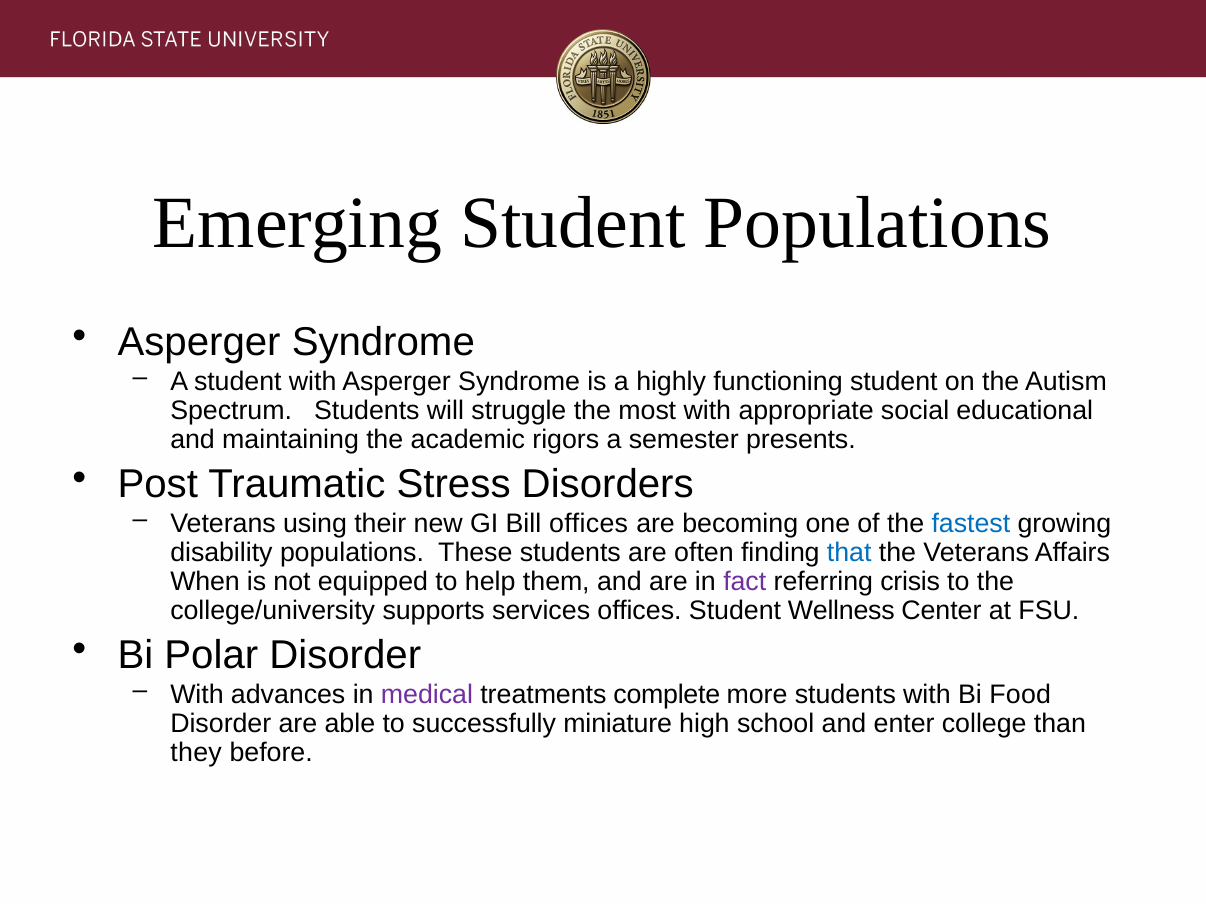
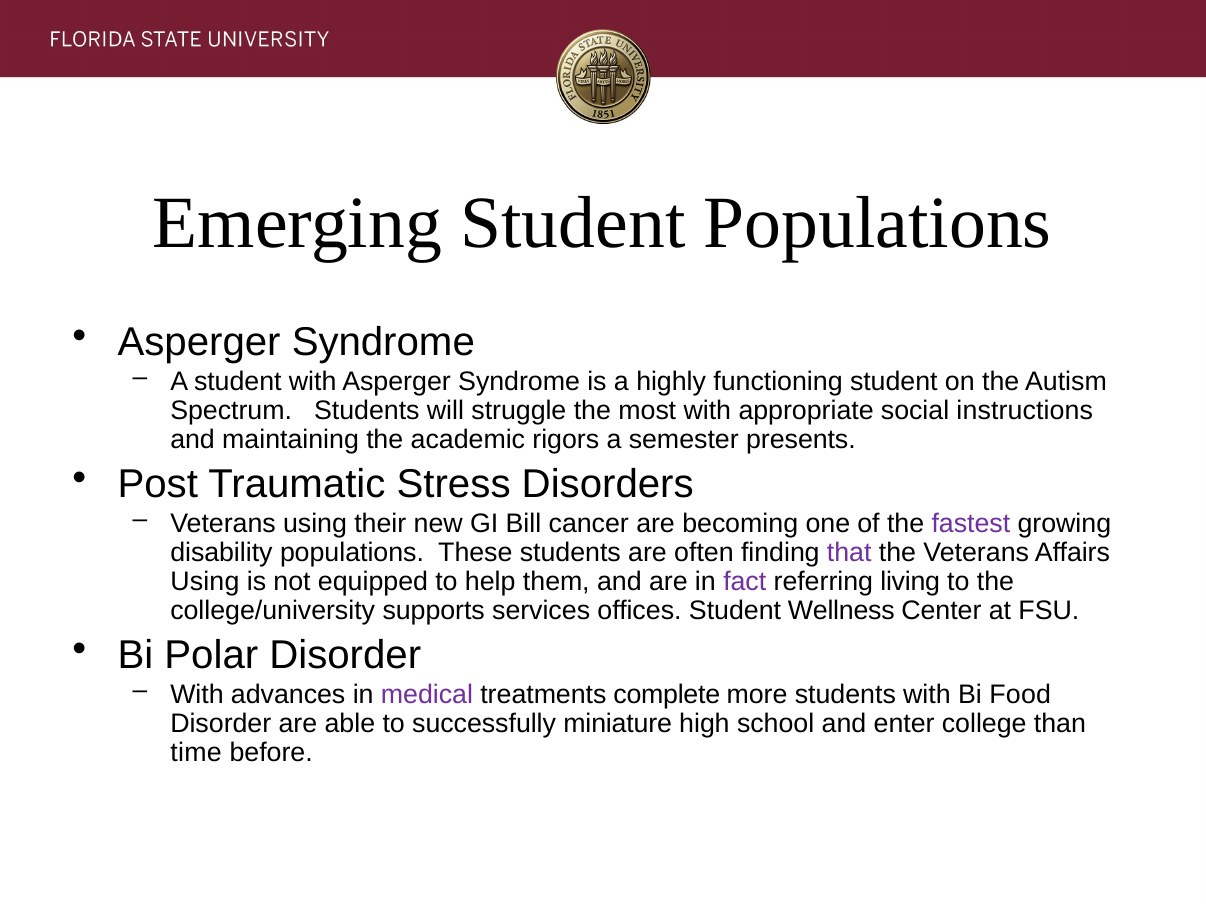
educational: educational -> instructions
Bill offices: offices -> cancer
fastest colour: blue -> purple
that colour: blue -> purple
When at (205, 582): When -> Using
crisis: crisis -> living
they: they -> time
